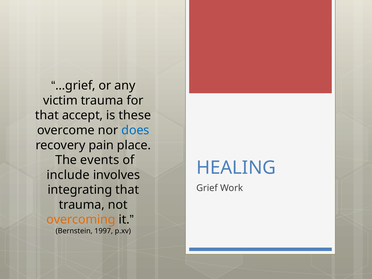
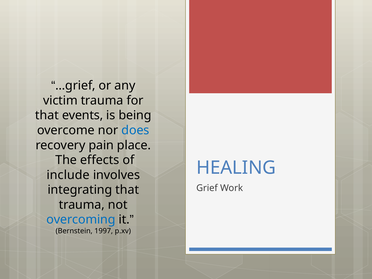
accept: accept -> events
these: these -> being
events: events -> effects
overcoming colour: orange -> blue
